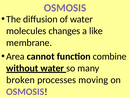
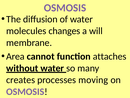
like: like -> will
combine: combine -> attaches
broken: broken -> creates
